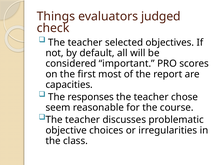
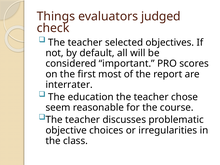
capacities: capacities -> interrater
responses: responses -> education
